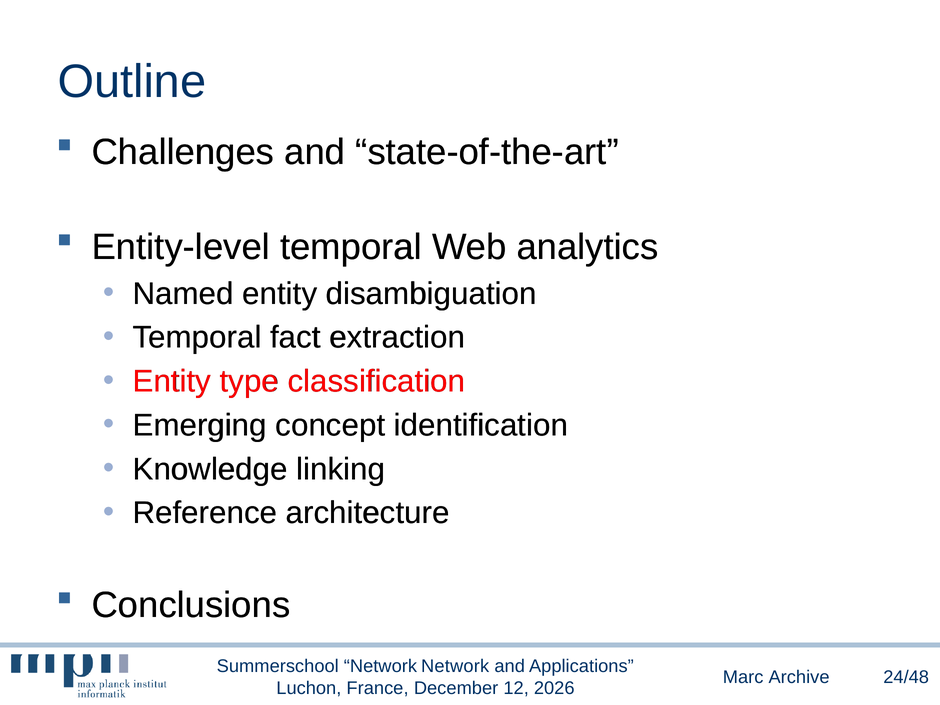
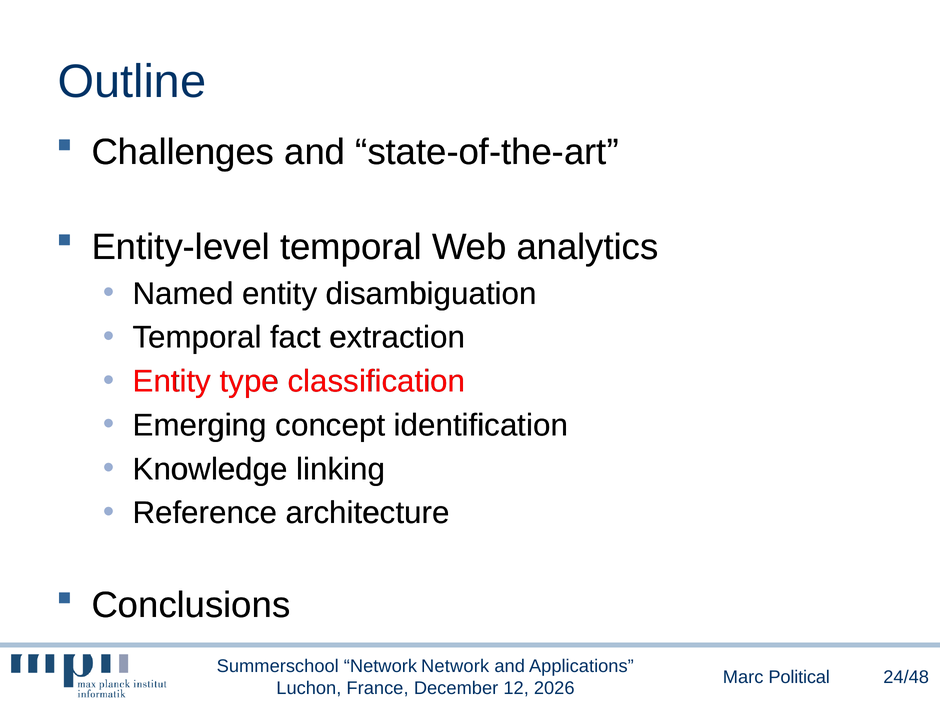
Archive: Archive -> Political
